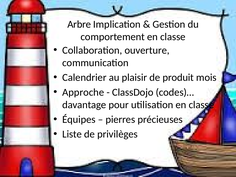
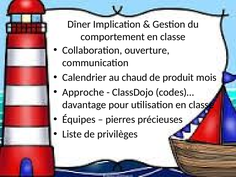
Arbre: Arbre -> Dîner
plaisir: plaisir -> chaud
